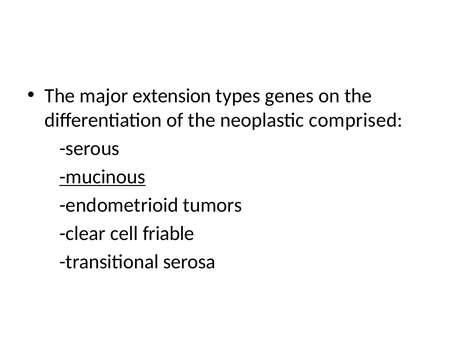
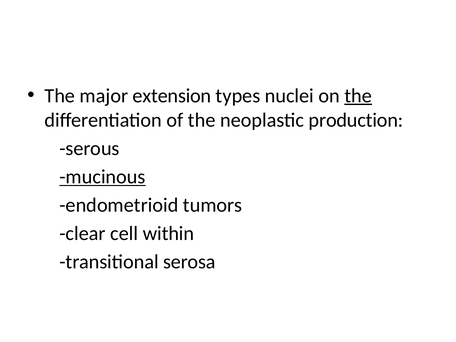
genes: genes -> nuclei
the at (358, 96) underline: none -> present
comprised: comprised -> production
friable: friable -> within
